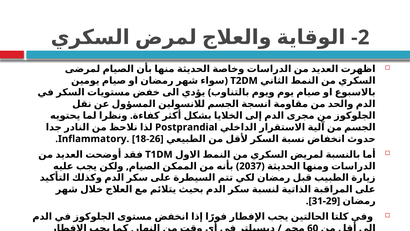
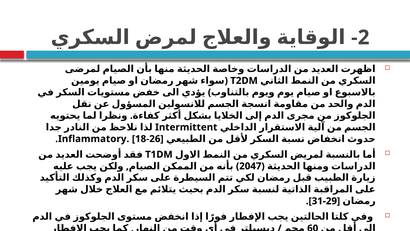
Postprandial: Postprandial -> Intermittent
2037: 2037 -> 2047
